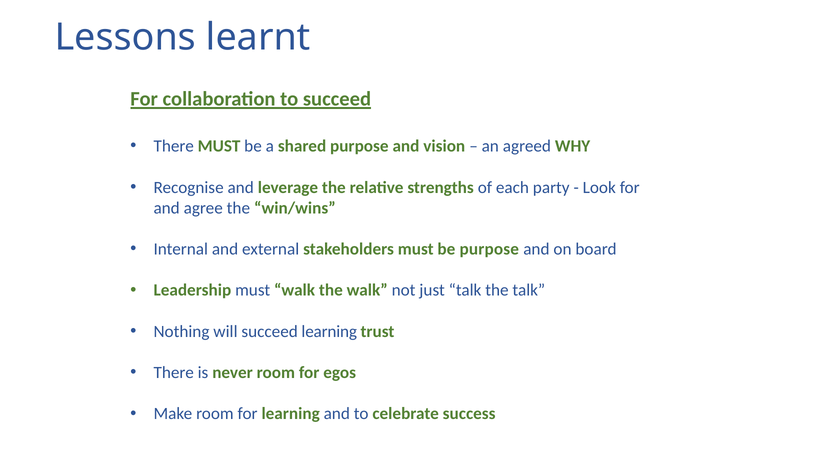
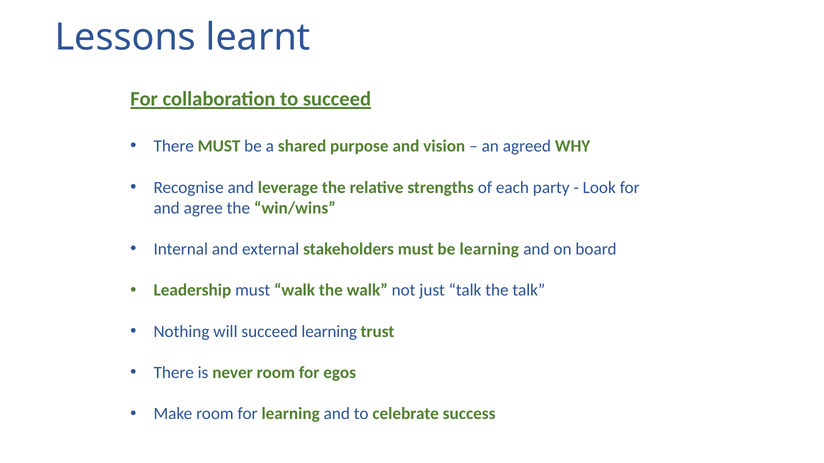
be purpose: purpose -> learning
